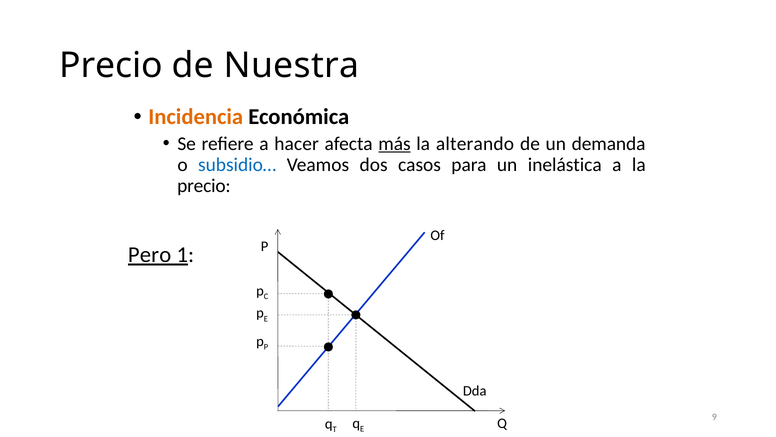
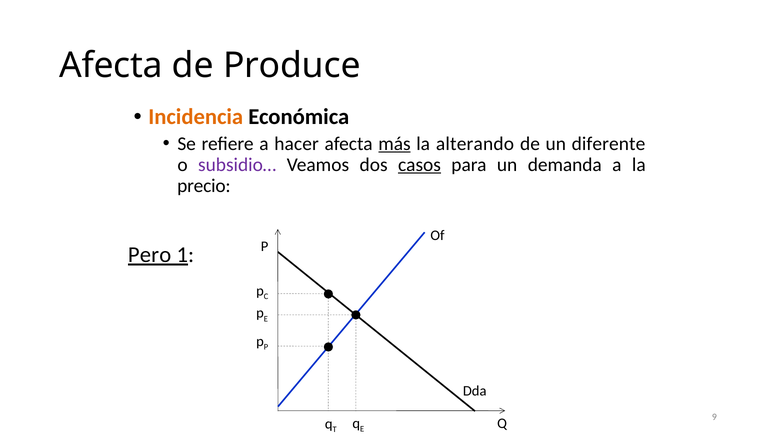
Precio at (111, 65): Precio -> Afecta
Nuestra: Nuestra -> Produce
demanda: demanda -> diferente
subsidio… colour: blue -> purple
casos underline: none -> present
inelástica: inelástica -> demanda
